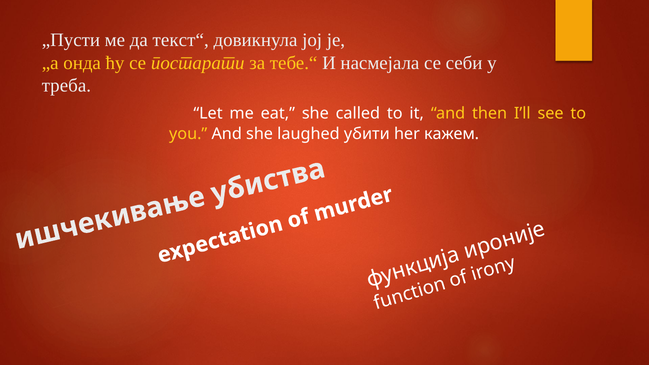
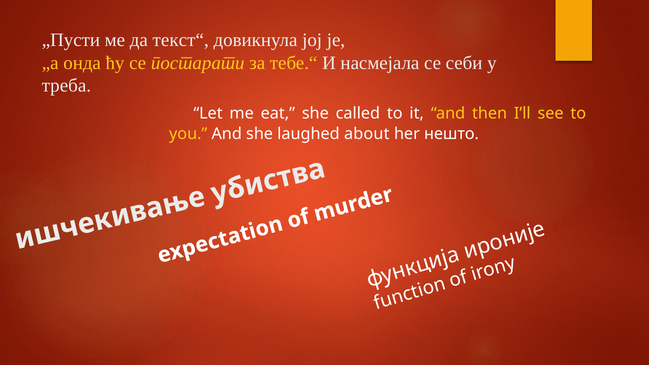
убити: убити -> about
кажем: кажем -> нешто
